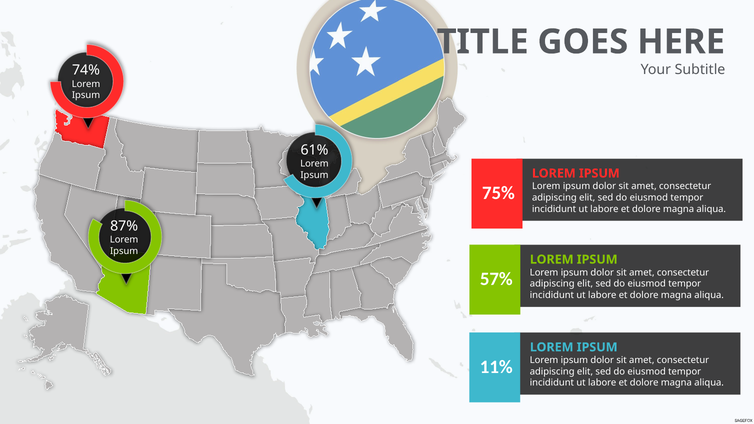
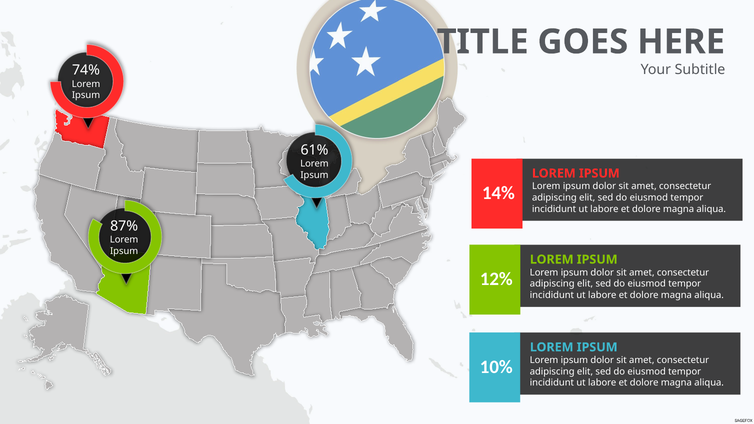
75%: 75% -> 14%
57%: 57% -> 12%
11%: 11% -> 10%
